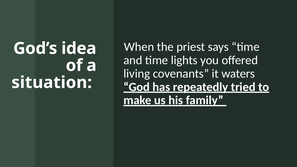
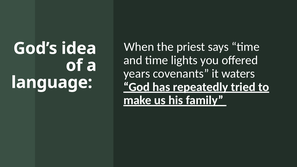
living: living -> years
situation: situation -> language
